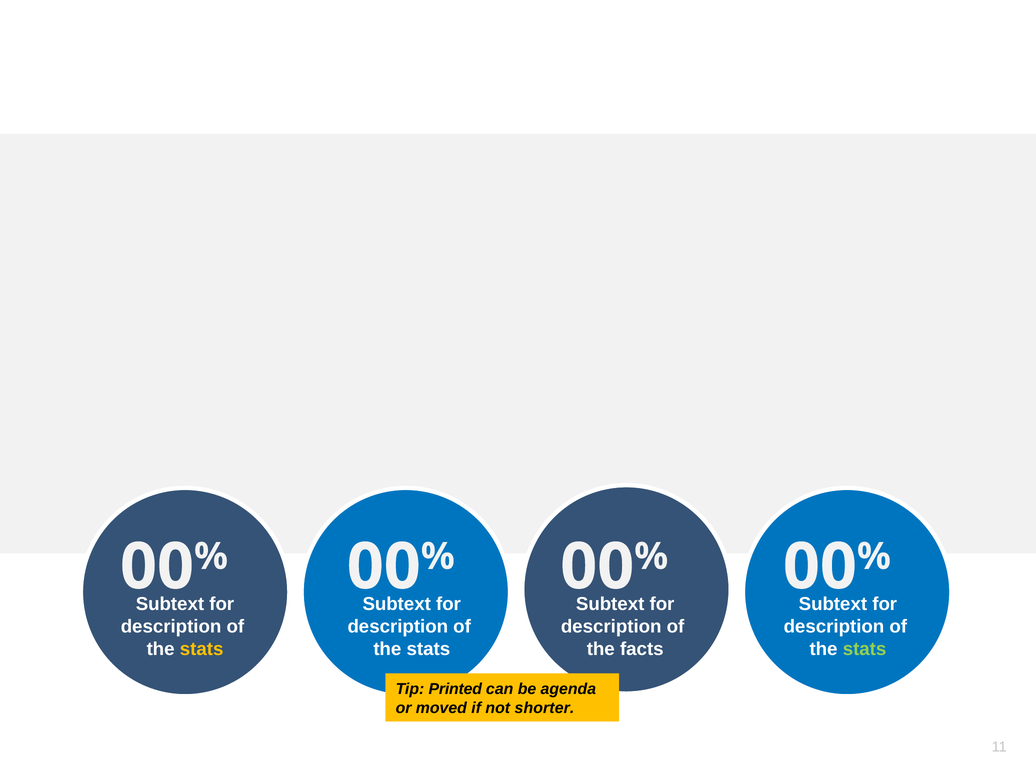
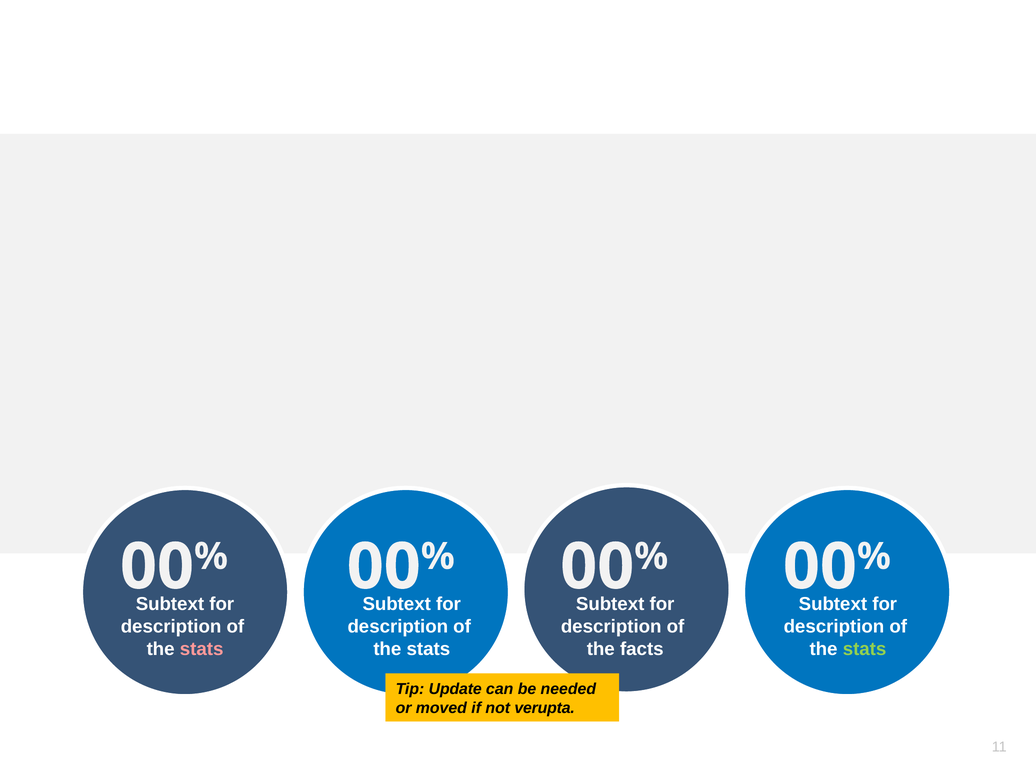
stats at (202, 649) colour: yellow -> pink
Printed: Printed -> Update
agenda: agenda -> needed
shorter: shorter -> verupta
